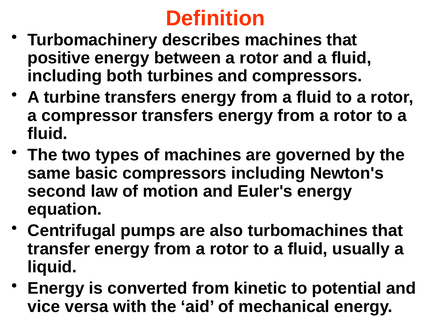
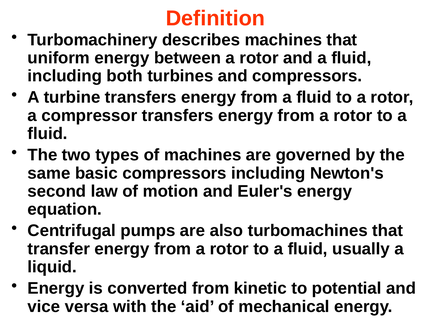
positive: positive -> uniform
